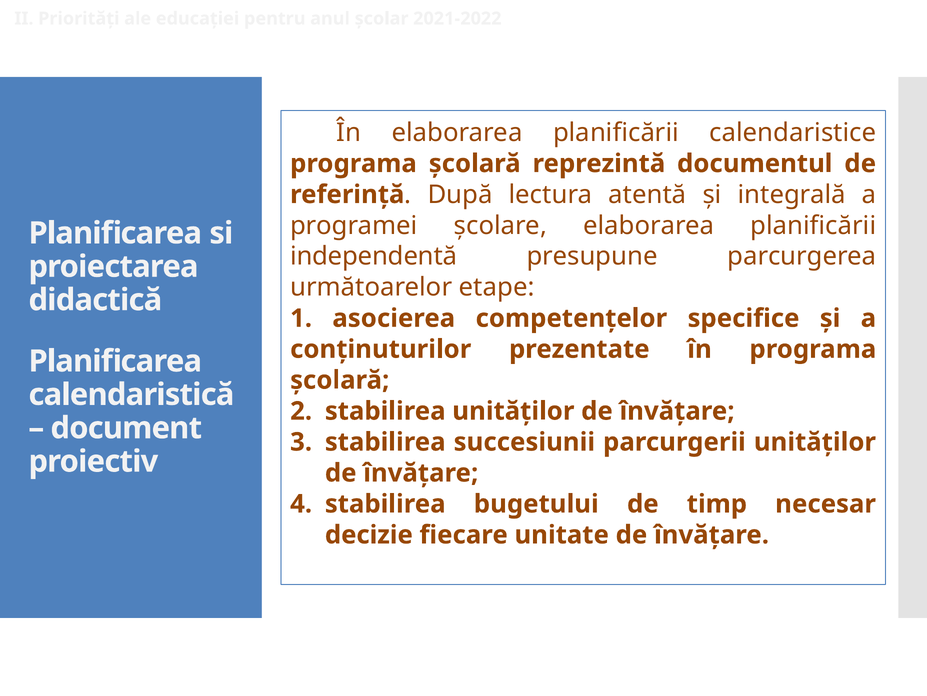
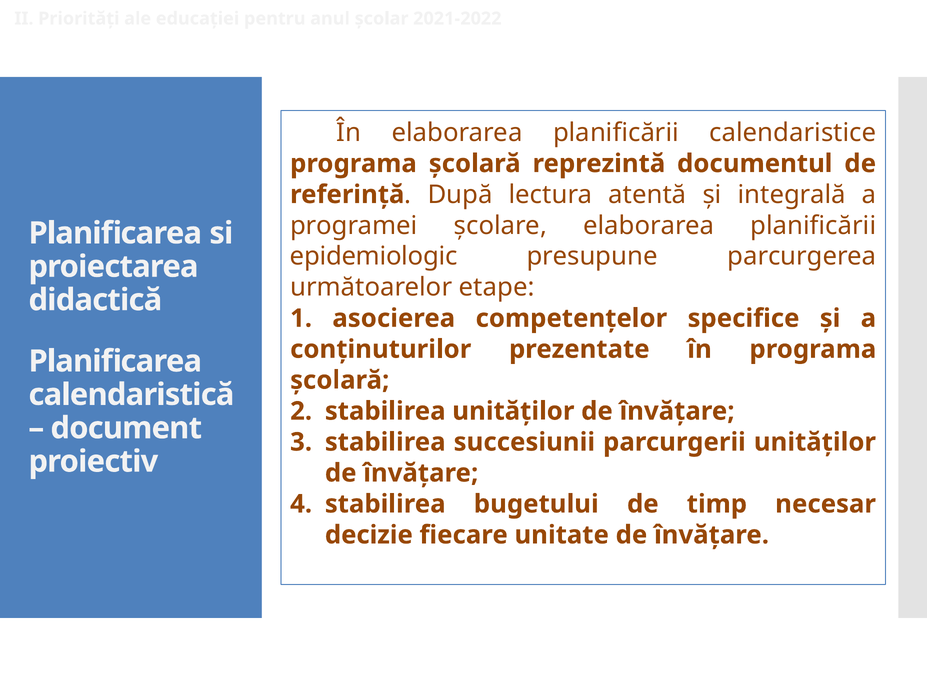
independentă: independentă -> epidemiologic
